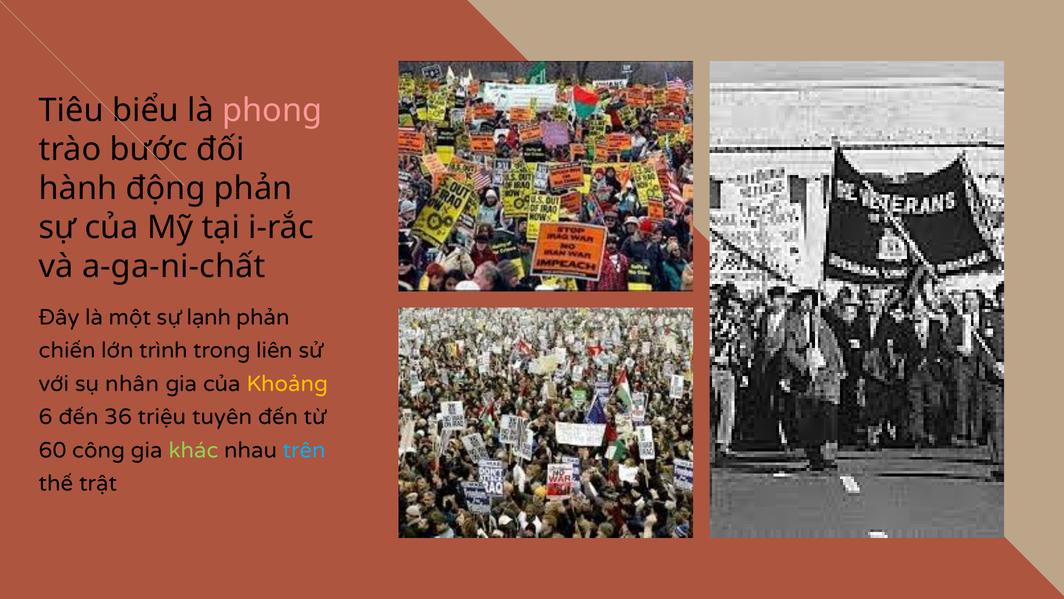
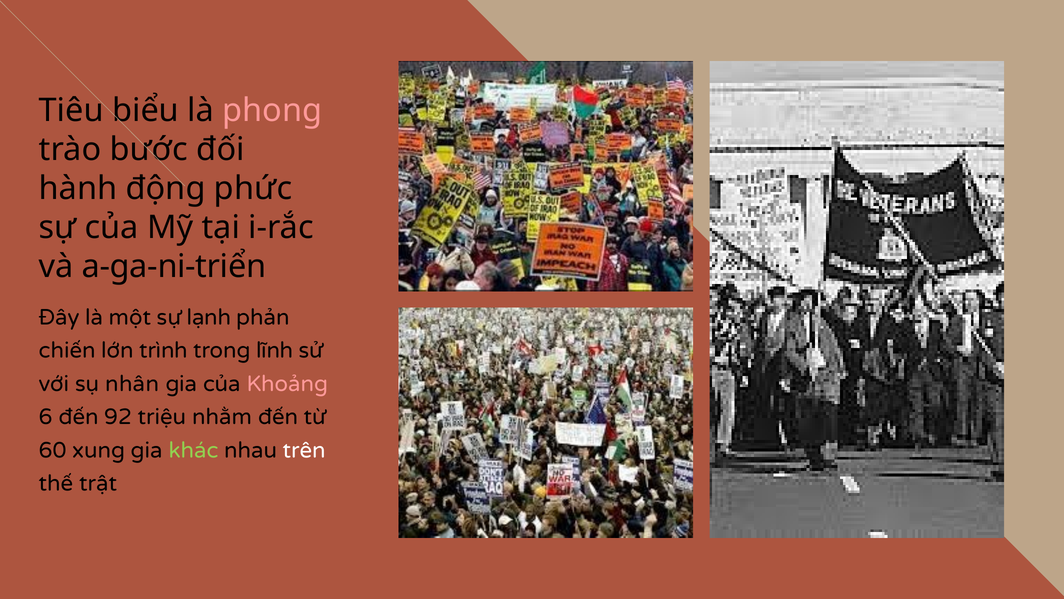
động phản: phản -> phức
a-ga-ni-chất: a-ga-ni-chất -> a-ga-ni-triển
liên: liên -> lĩnh
Khoảng colour: yellow -> pink
36: 36 -> 92
tuyên: tuyên -> nhằm
công: công -> xung
trên colour: light blue -> white
